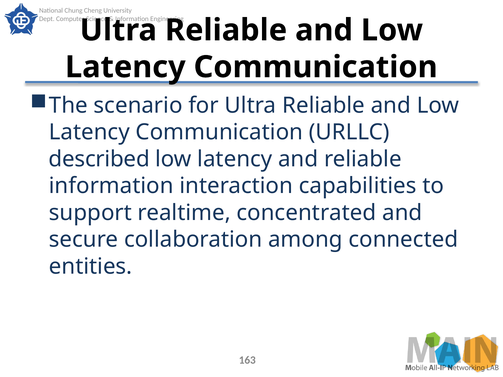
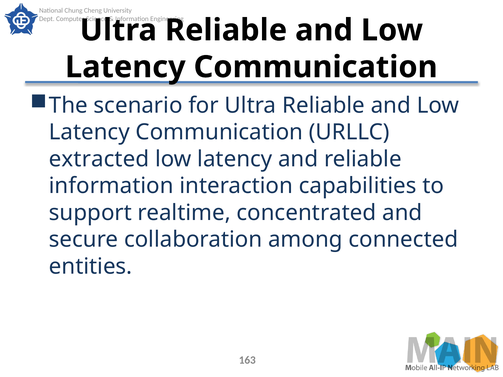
described: described -> extracted
